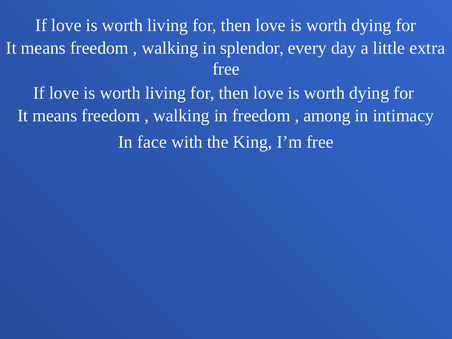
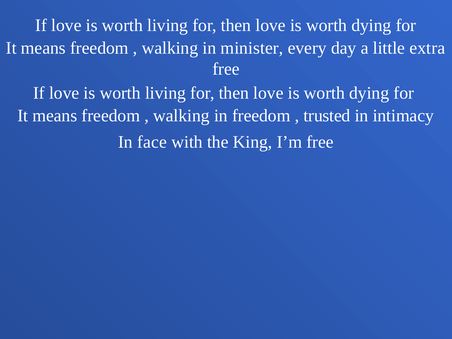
splendor: splendor -> minister
among: among -> trusted
